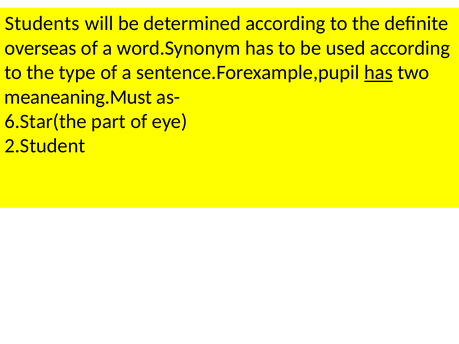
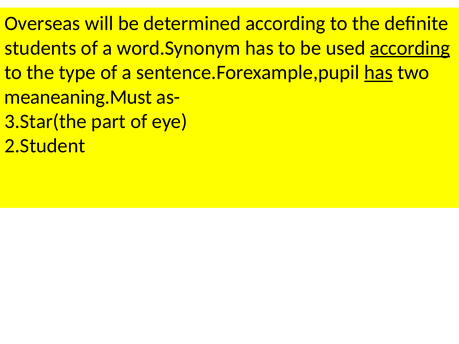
Students: Students -> Overseas
overseas: overseas -> students
according at (410, 48) underline: none -> present
6.Star(the: 6.Star(the -> 3.Star(the
